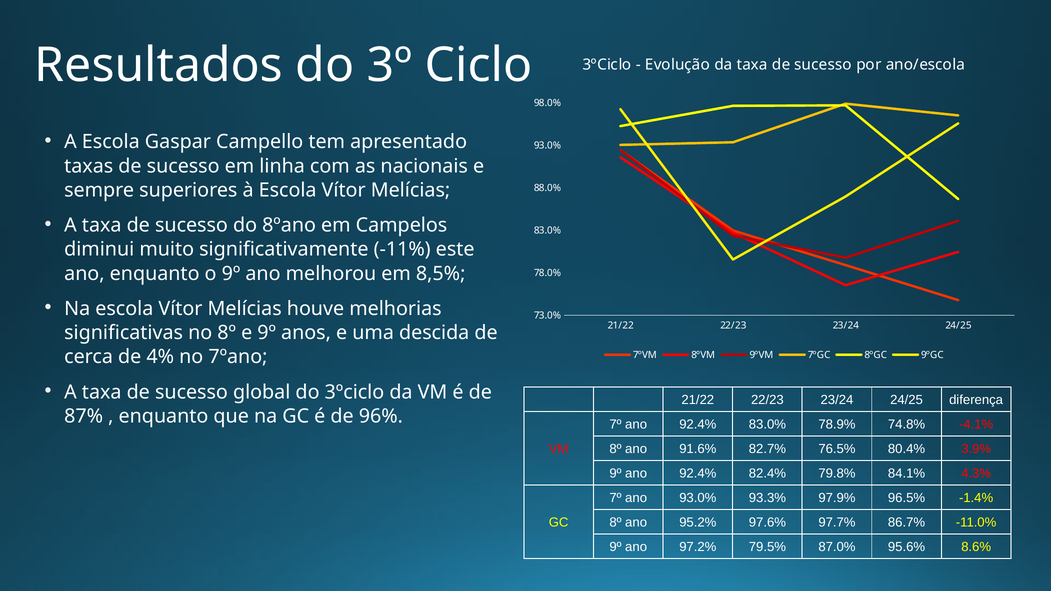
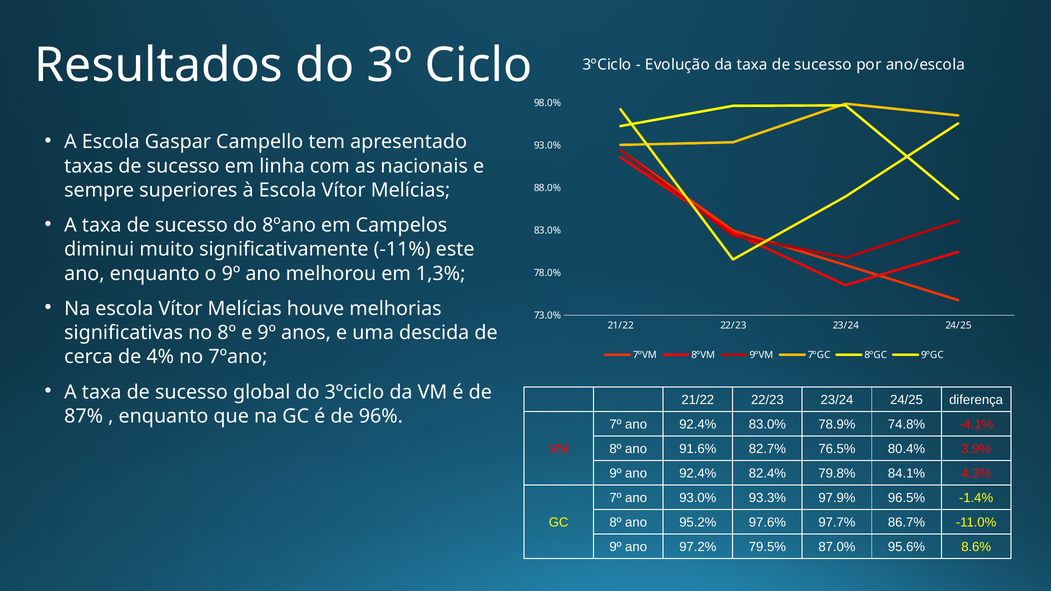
8,5%: 8,5% -> 1,3%
